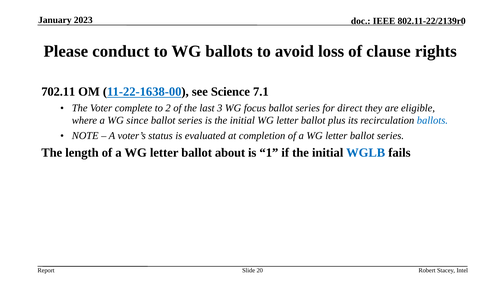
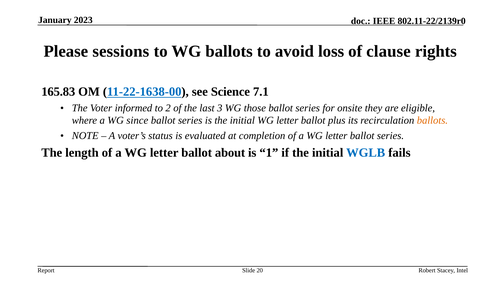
conduct: conduct -> sessions
702.11: 702.11 -> 165.83
complete: complete -> informed
focus: focus -> those
direct: direct -> onsite
ballots at (432, 120) colour: blue -> orange
